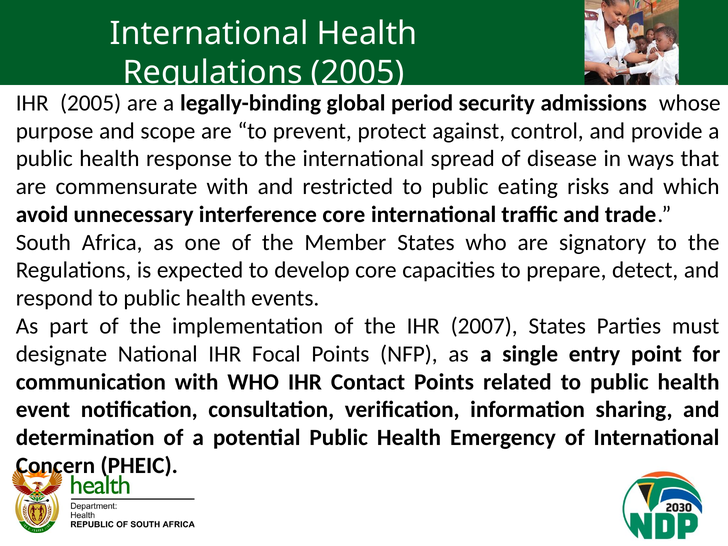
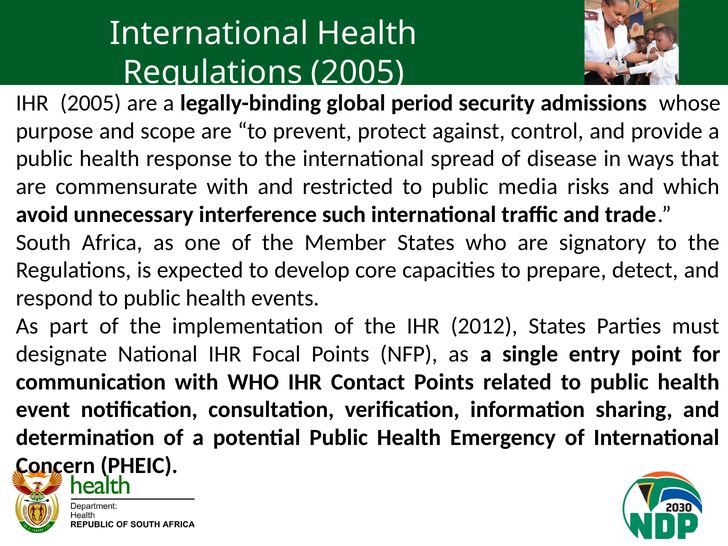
eating: eating -> media
interference core: core -> such
2007: 2007 -> 2012
